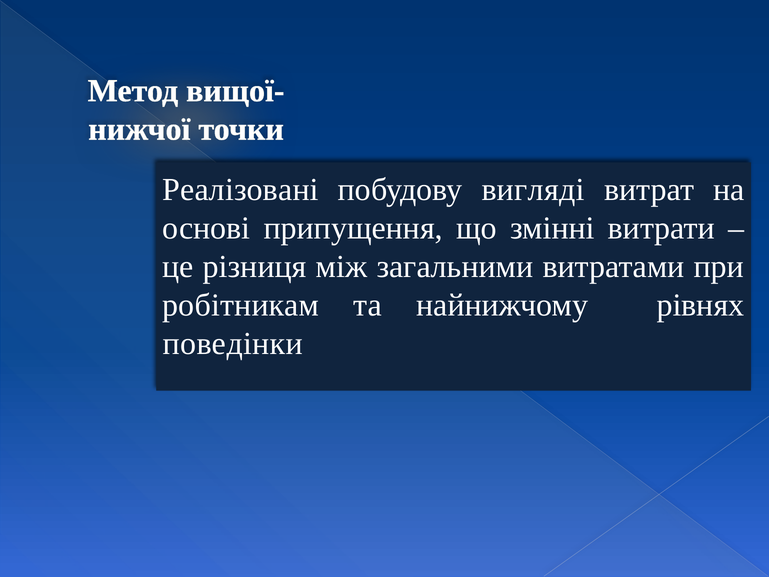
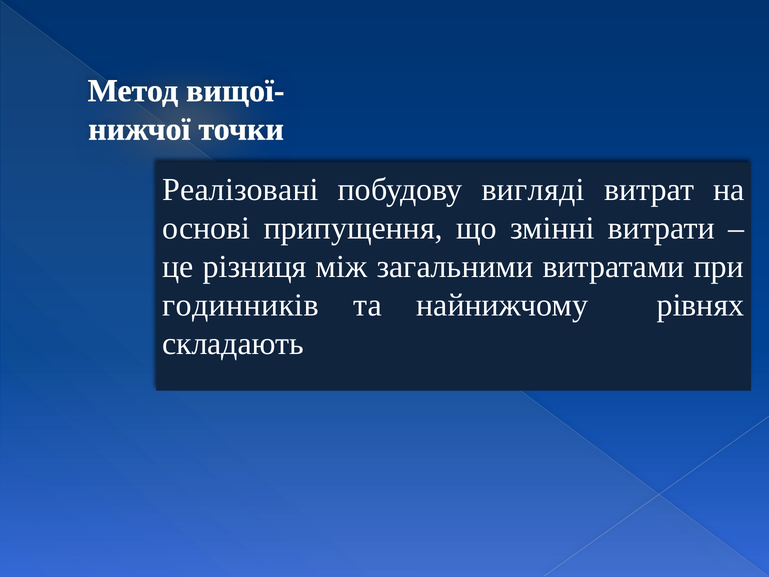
робітникам: робітникам -> годинників
поведінки: поведінки -> складають
